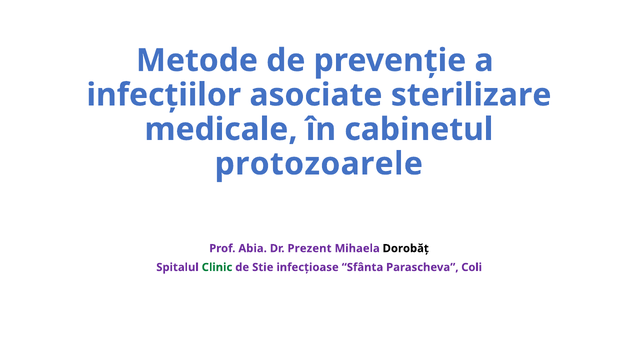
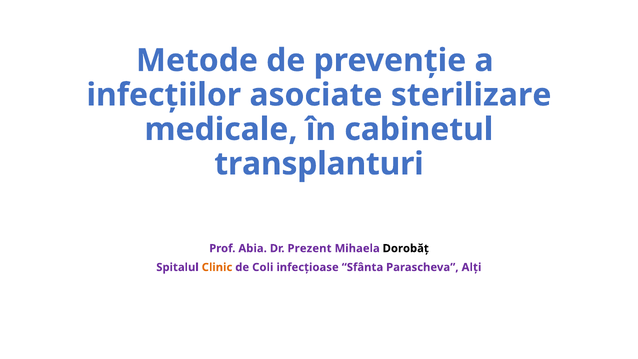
protozoarele: protozoarele -> transplanturi
Clinic colour: green -> orange
Stie: Stie -> Coli
Coli: Coli -> Alți
